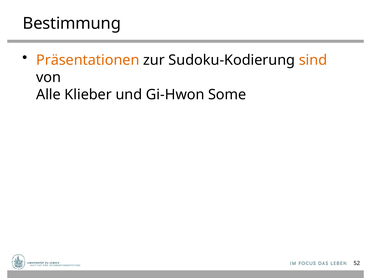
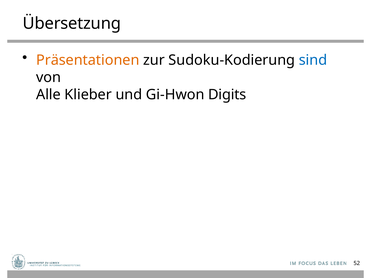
Bestimmung: Bestimmung -> Übersetzung
sind colour: orange -> blue
Some: Some -> Digits
